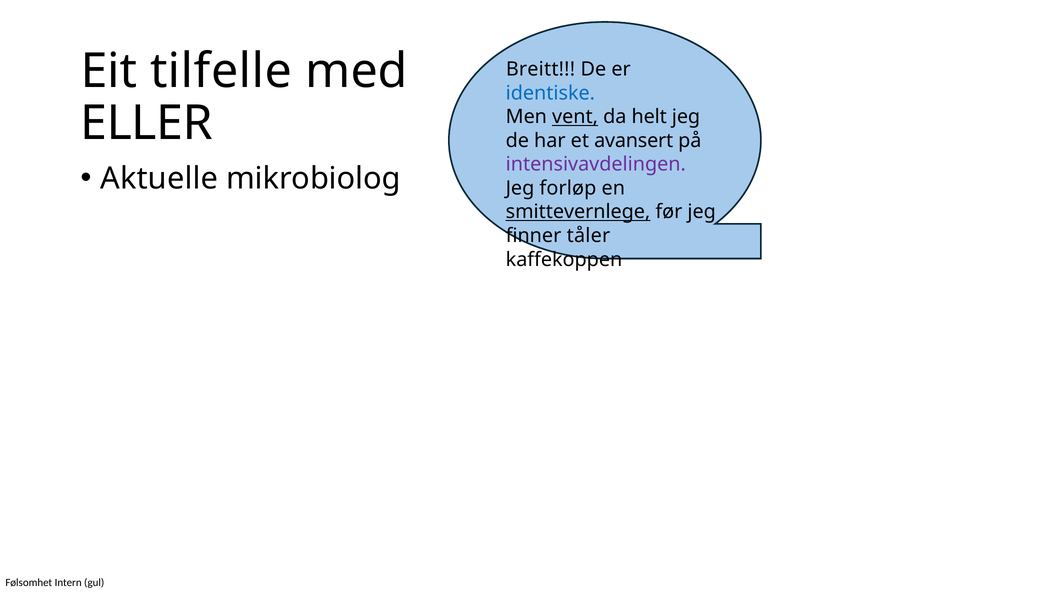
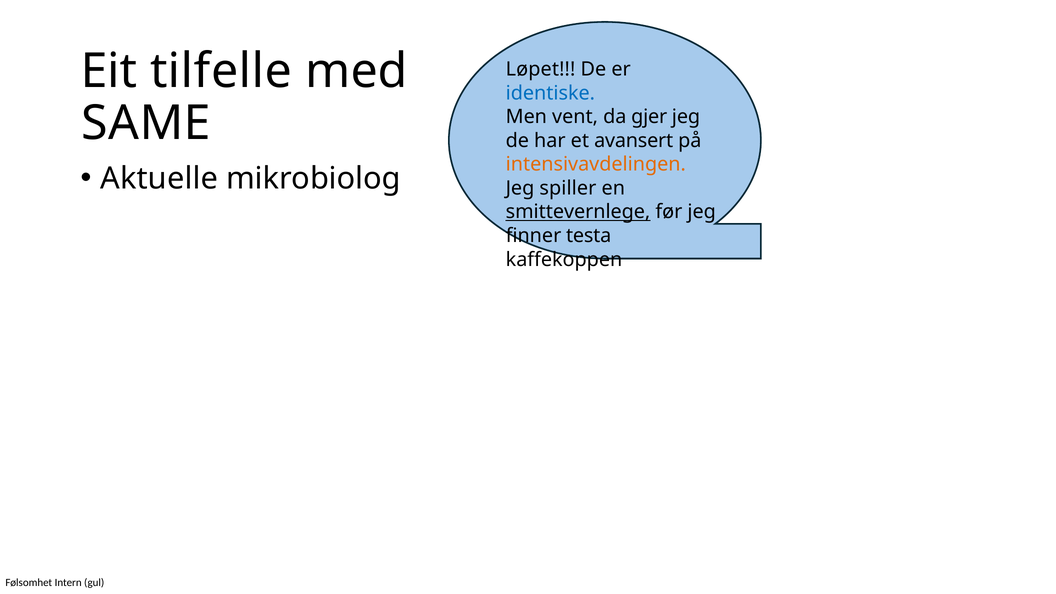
Breitt: Breitt -> Løpet
ELLER: ELLER -> SAME
vent underline: present -> none
helt: helt -> gjer
intensivavdelingen colour: purple -> orange
forløp: forløp -> spiller
tåler: tåler -> testa
